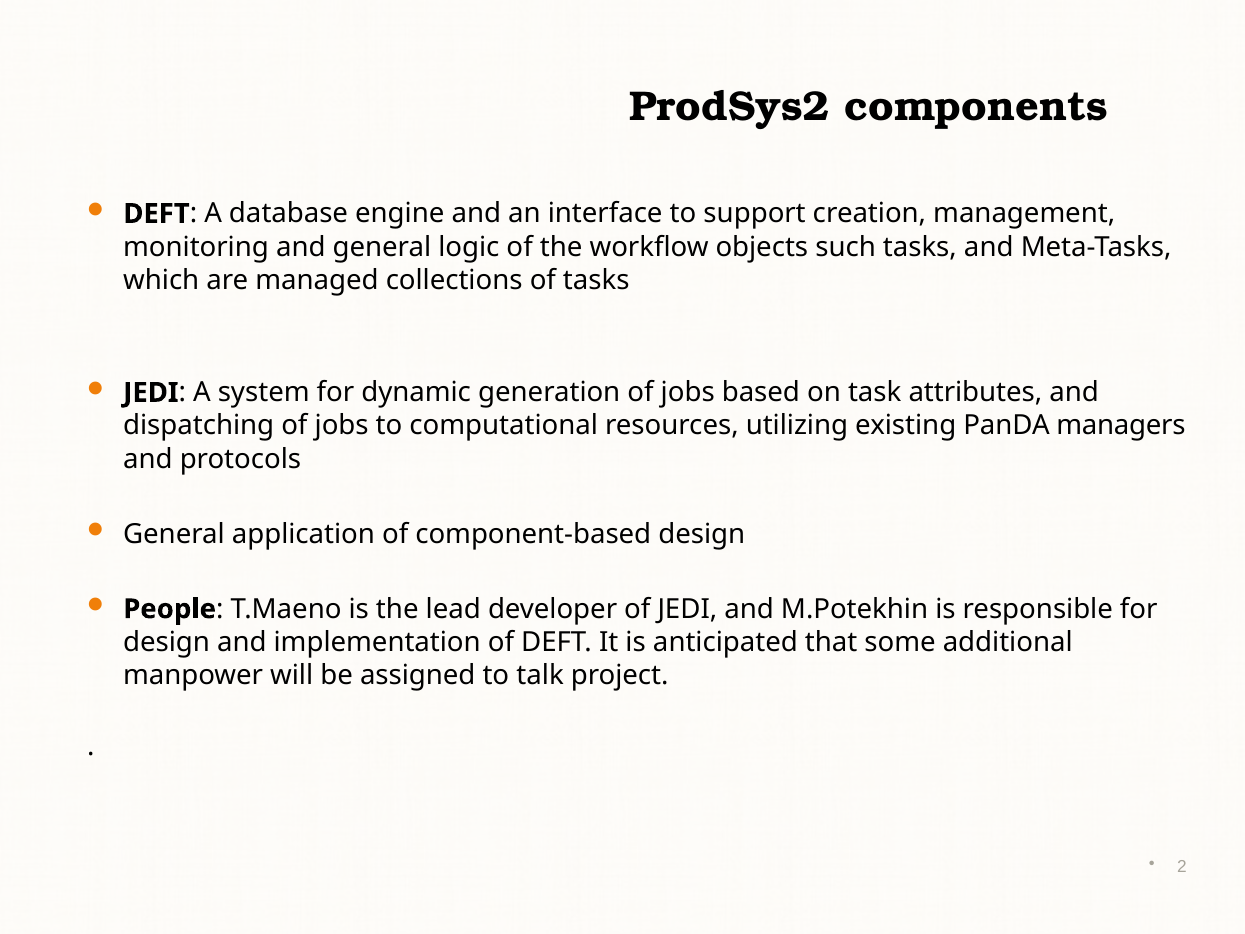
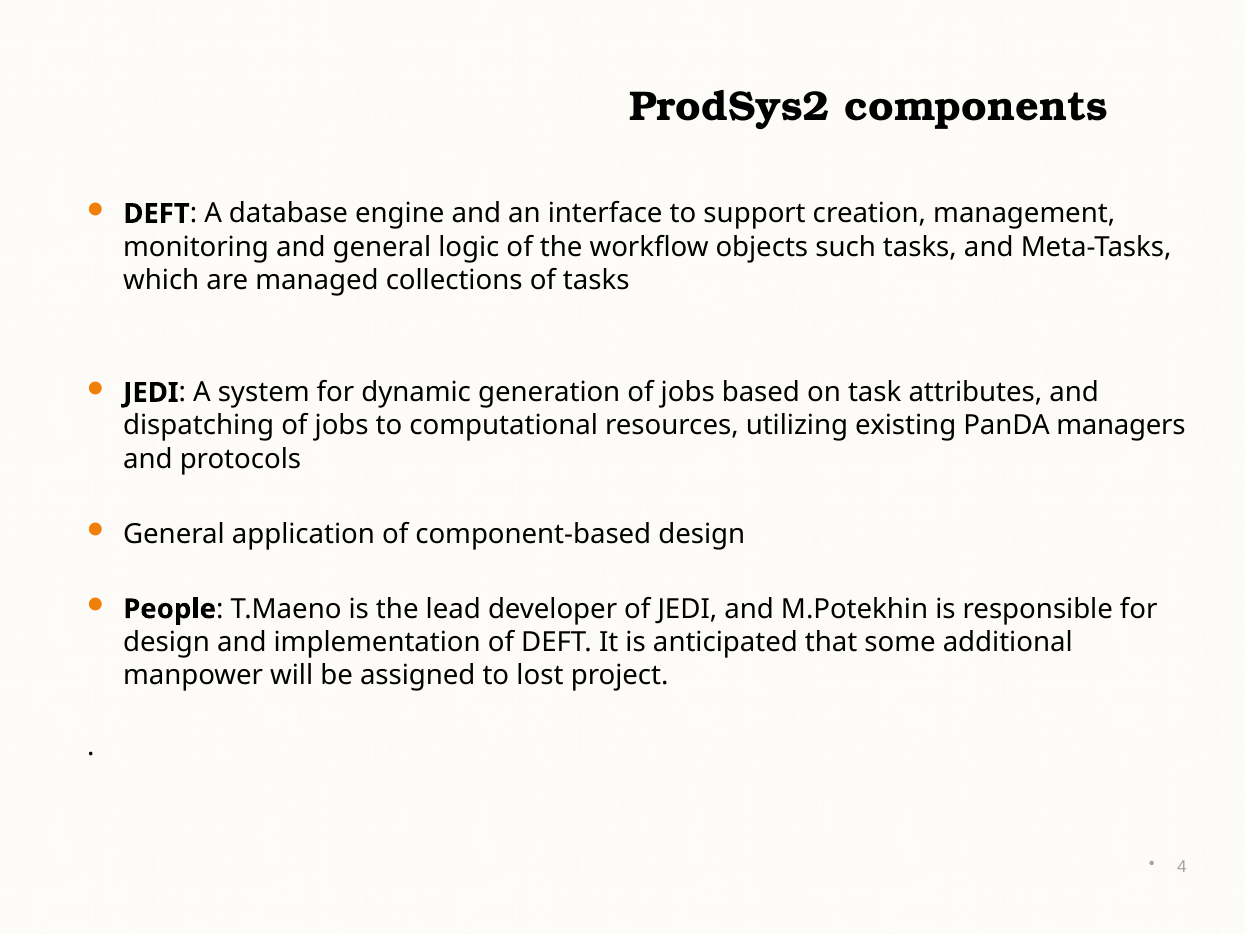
talk: talk -> lost
2: 2 -> 4
